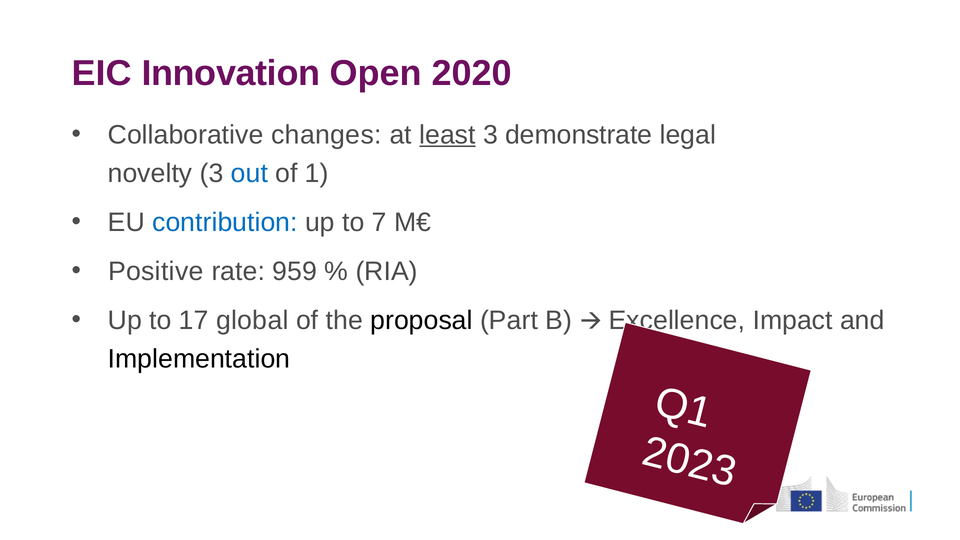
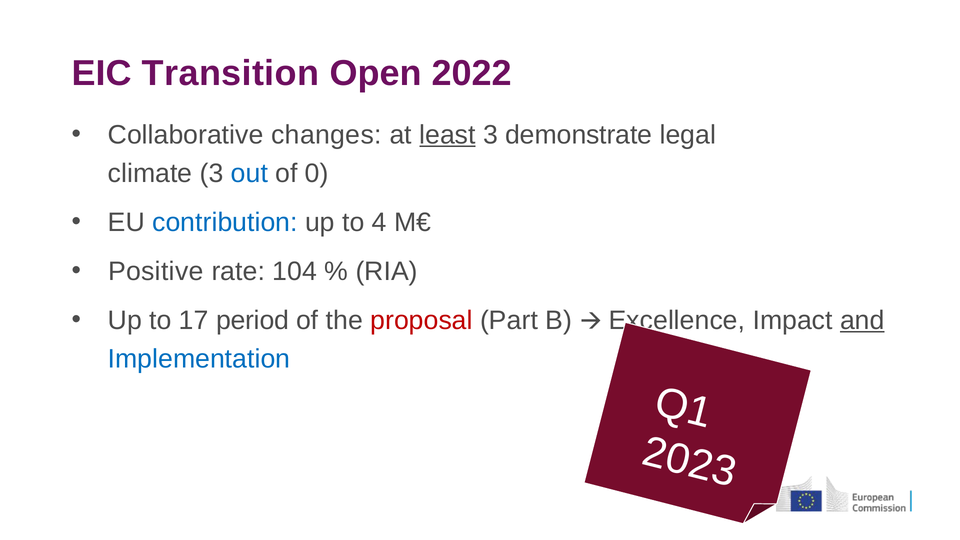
Innovation: Innovation -> Transition
Open 2020: 2020 -> 2022
novelty: novelty -> climate
of 1: 1 -> 0
7: 7 -> 4
959: 959 -> 104
global: global -> period
proposal colour: black -> red
and underline: none -> present
Implementation colour: black -> blue
